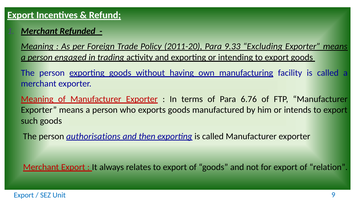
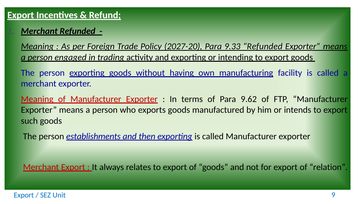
2011-20: 2011-20 -> 2027-20
9.33 Excluding: Excluding -> Refunded
6.76: 6.76 -> 9.62
authorisations: authorisations -> establishments
